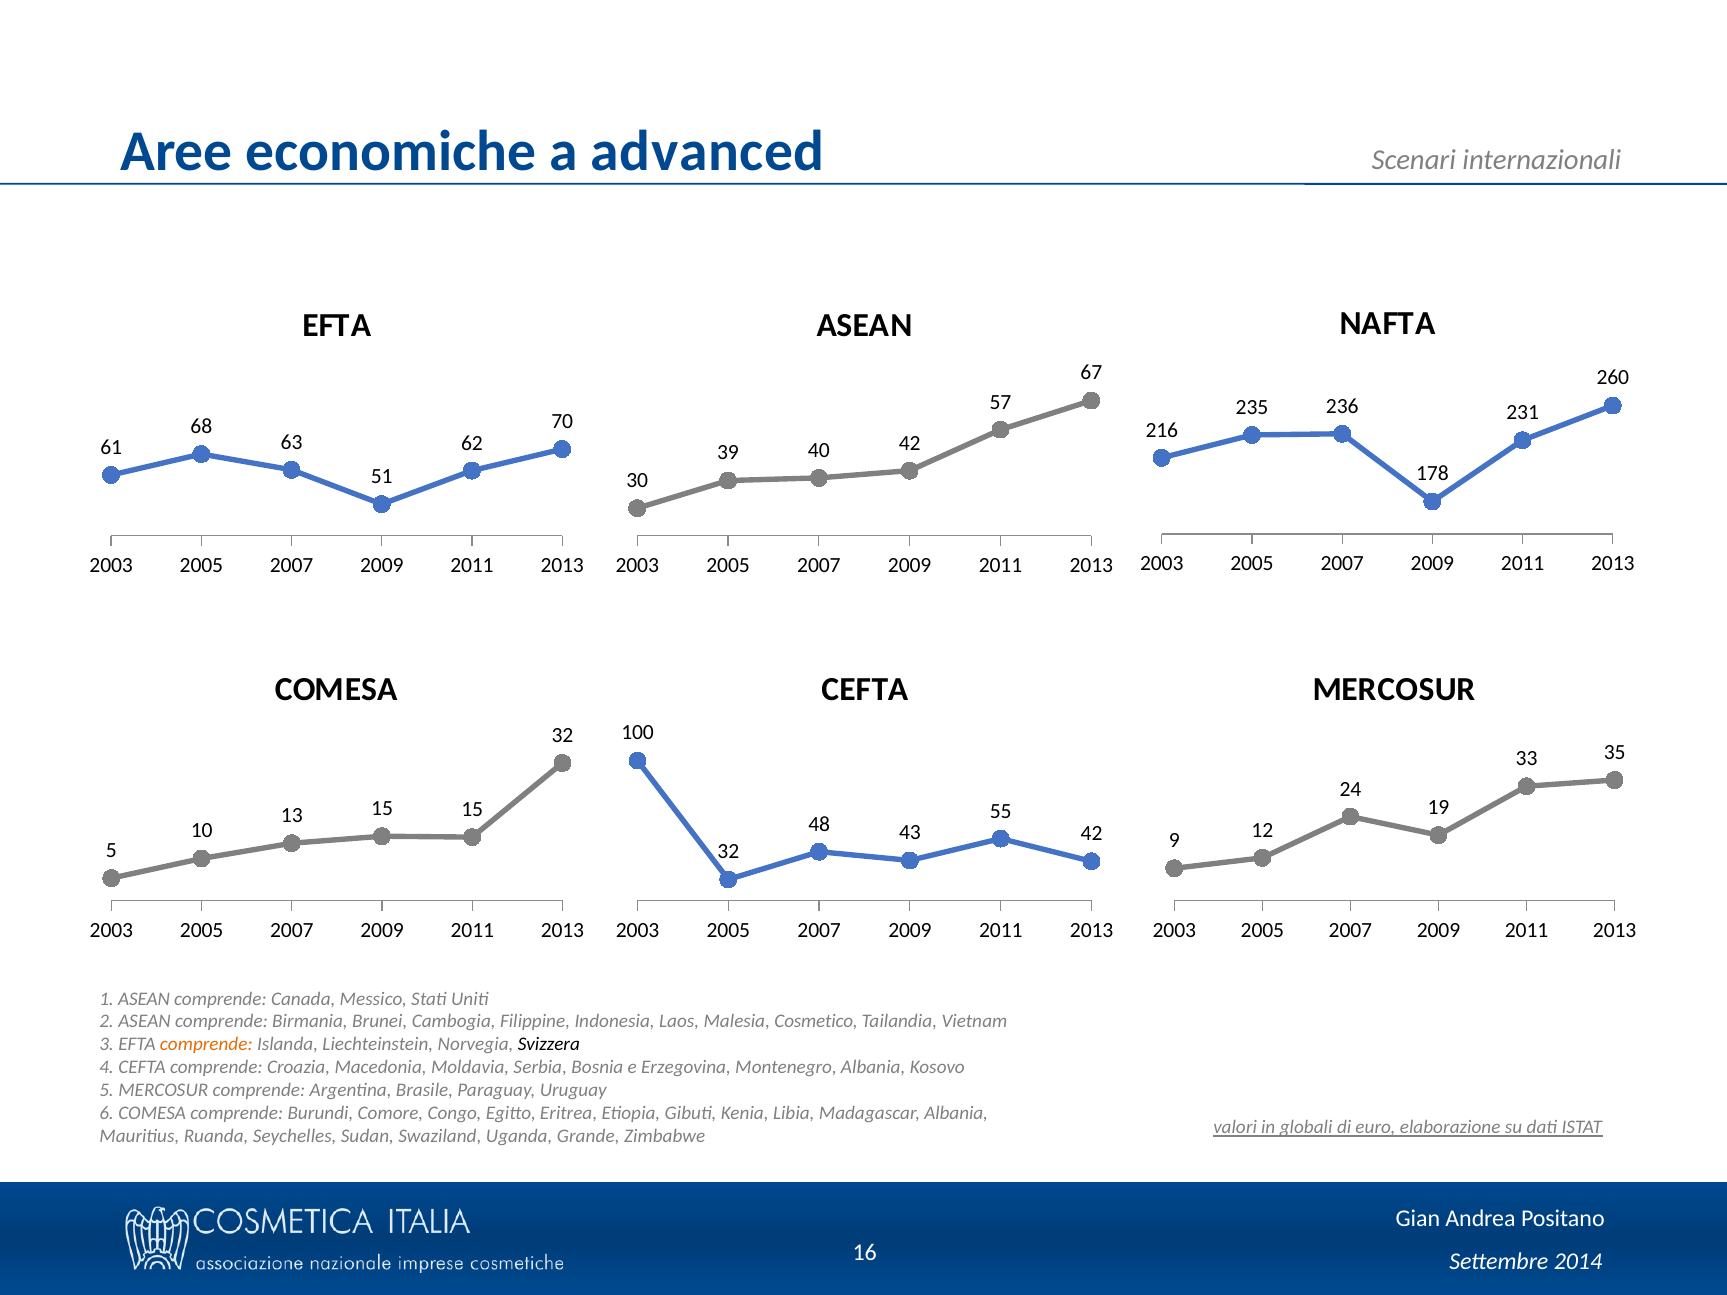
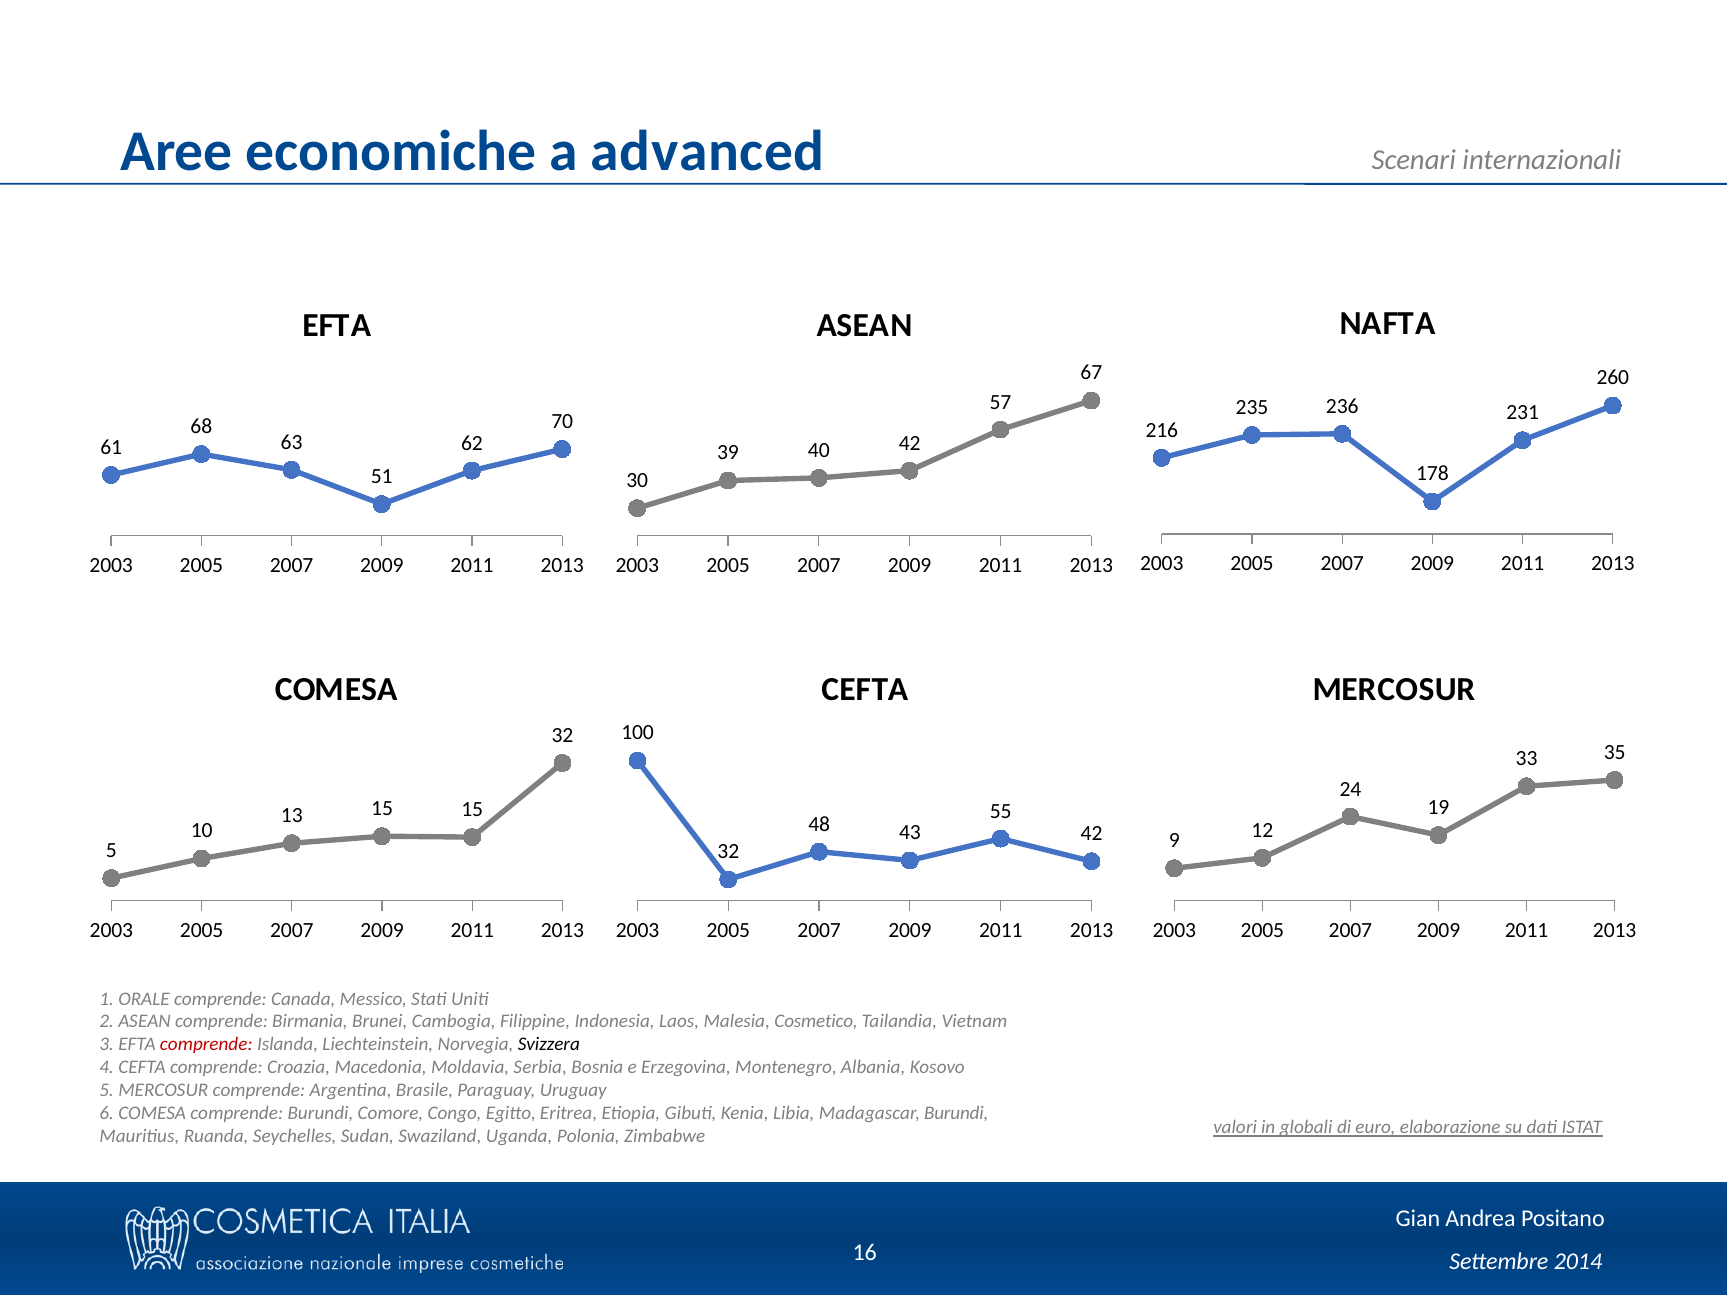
1 ASEAN: ASEAN -> ORALE
comprende at (206, 1045) colour: orange -> red
Madagascar Albania: Albania -> Burundi
Grande: Grande -> Polonia
